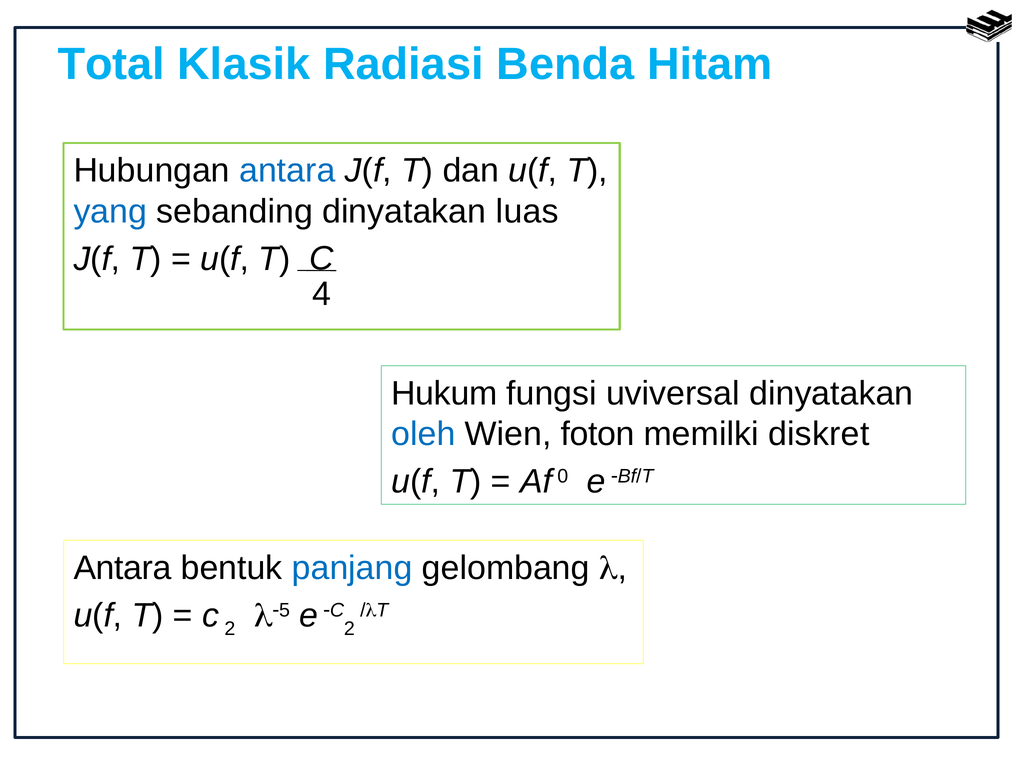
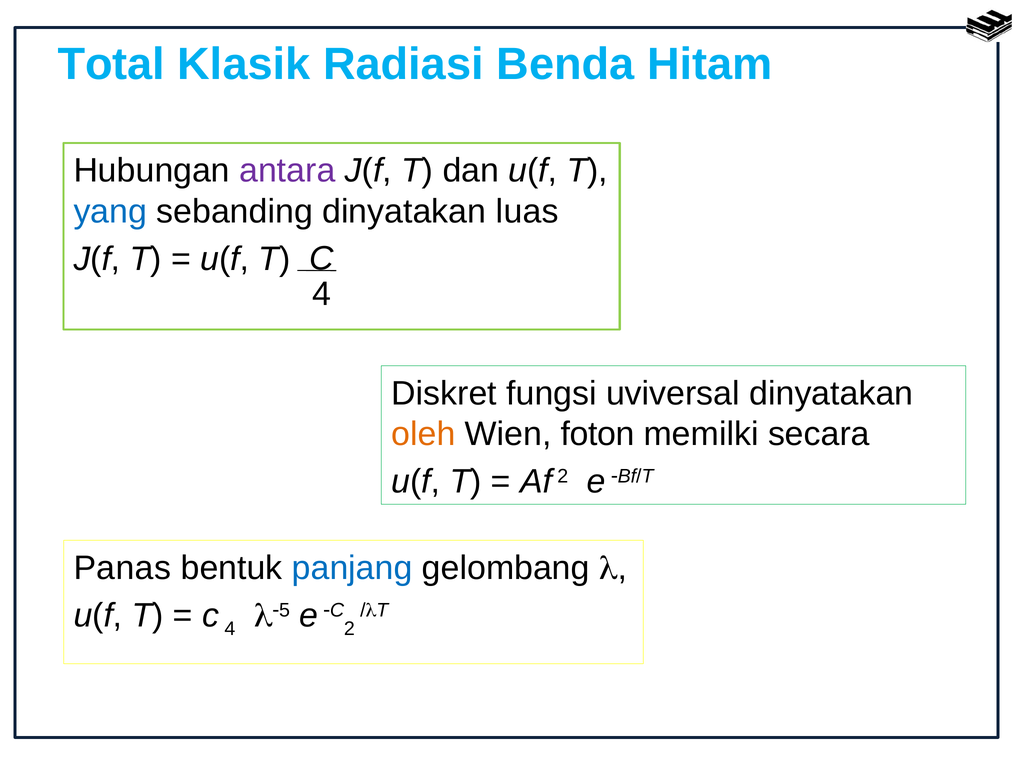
antara at (287, 171) colour: blue -> purple
Hukum: Hukum -> Diskret
oleh colour: blue -> orange
diskret: diskret -> secara
Af 0: 0 -> 2
Antara at (123, 568): Antara -> Panas
2 at (230, 629): 2 -> 4
